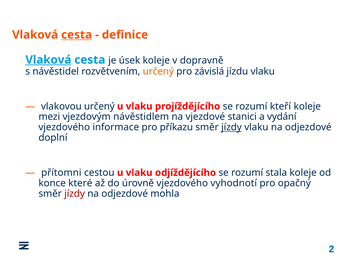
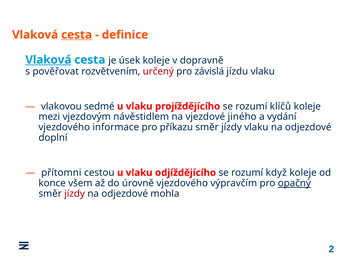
návěstidel: návěstidel -> pověřovat
určený at (158, 71) colour: orange -> red
vlakovou určený: určený -> sedmé
kteří: kteří -> klíčů
stanici: stanici -> jiného
jízdy at (231, 128) underline: present -> none
stala: stala -> když
které: které -> všem
vyhodnotí: vyhodnotí -> výpravčím
opačný underline: none -> present
